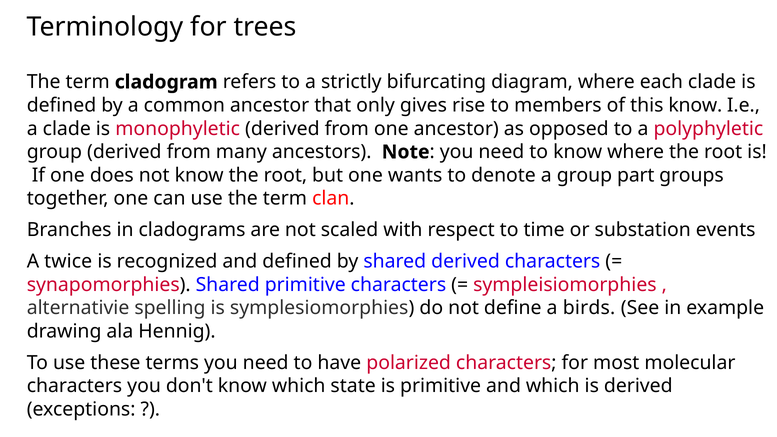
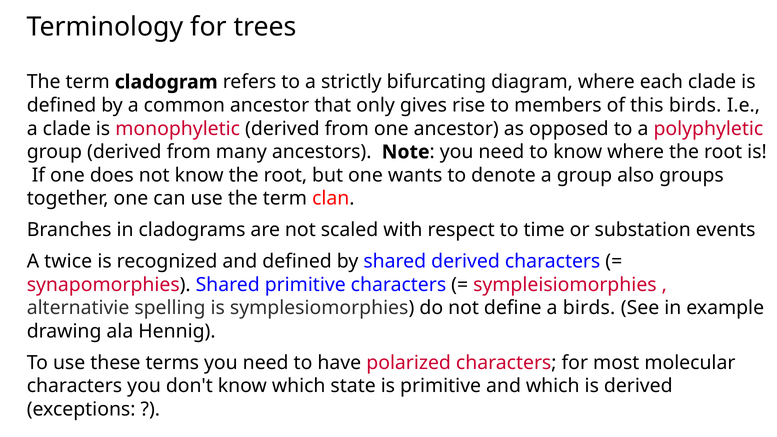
this know: know -> birds
part: part -> also
